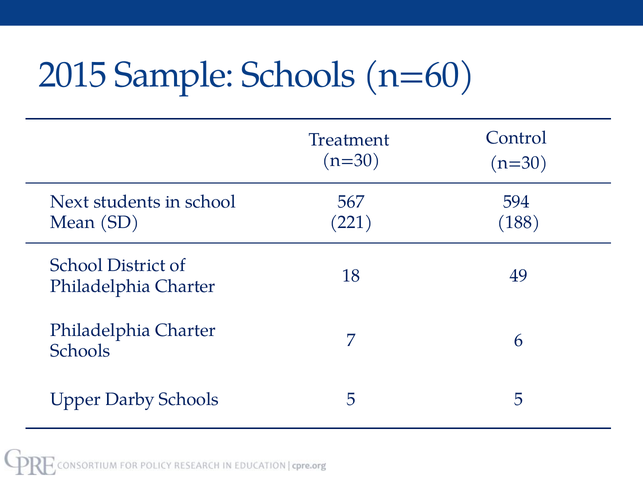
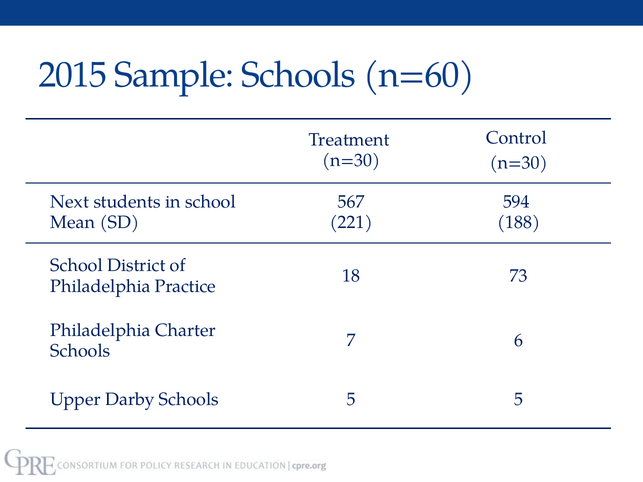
49: 49 -> 73
Charter at (185, 286): Charter -> Practice
